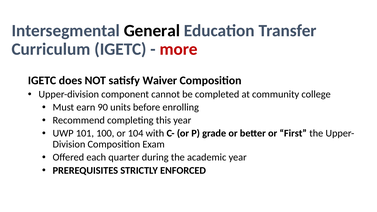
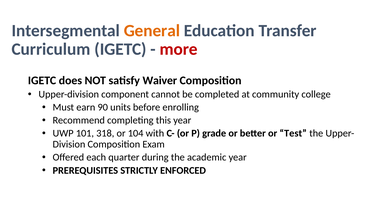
General colour: black -> orange
100: 100 -> 318
First: First -> Test
